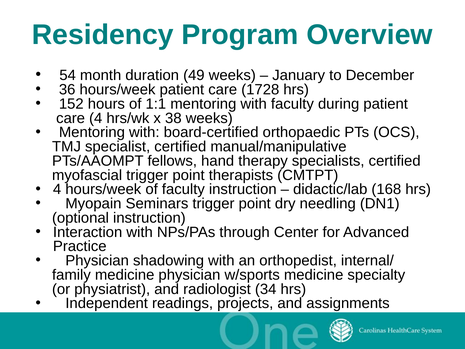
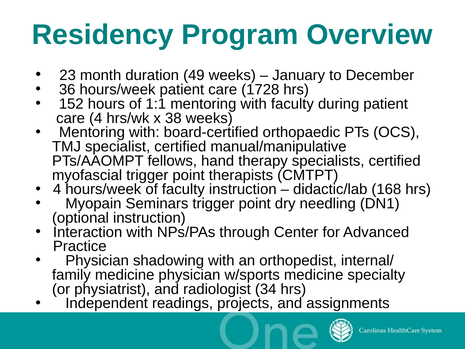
54: 54 -> 23
